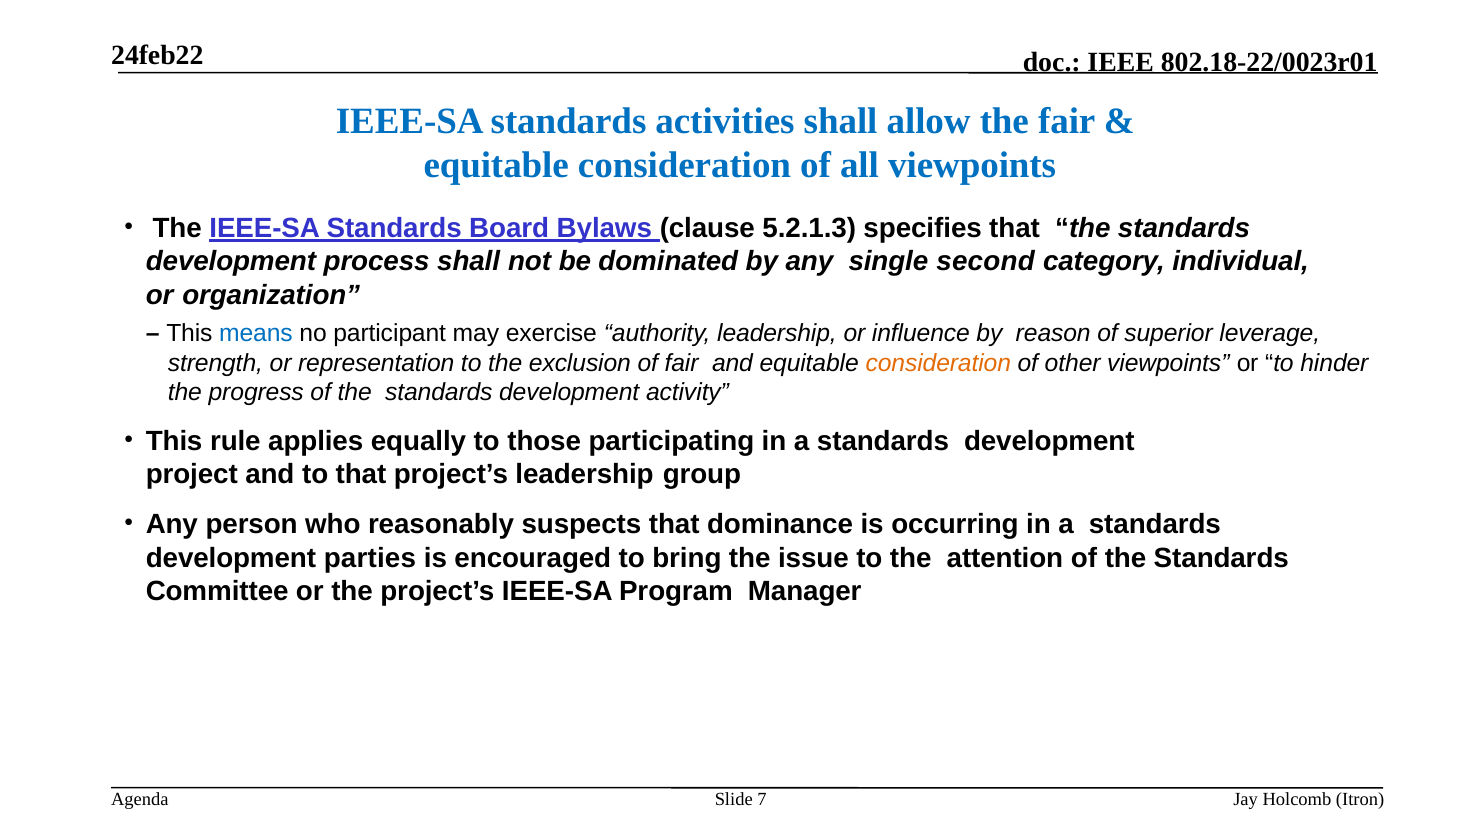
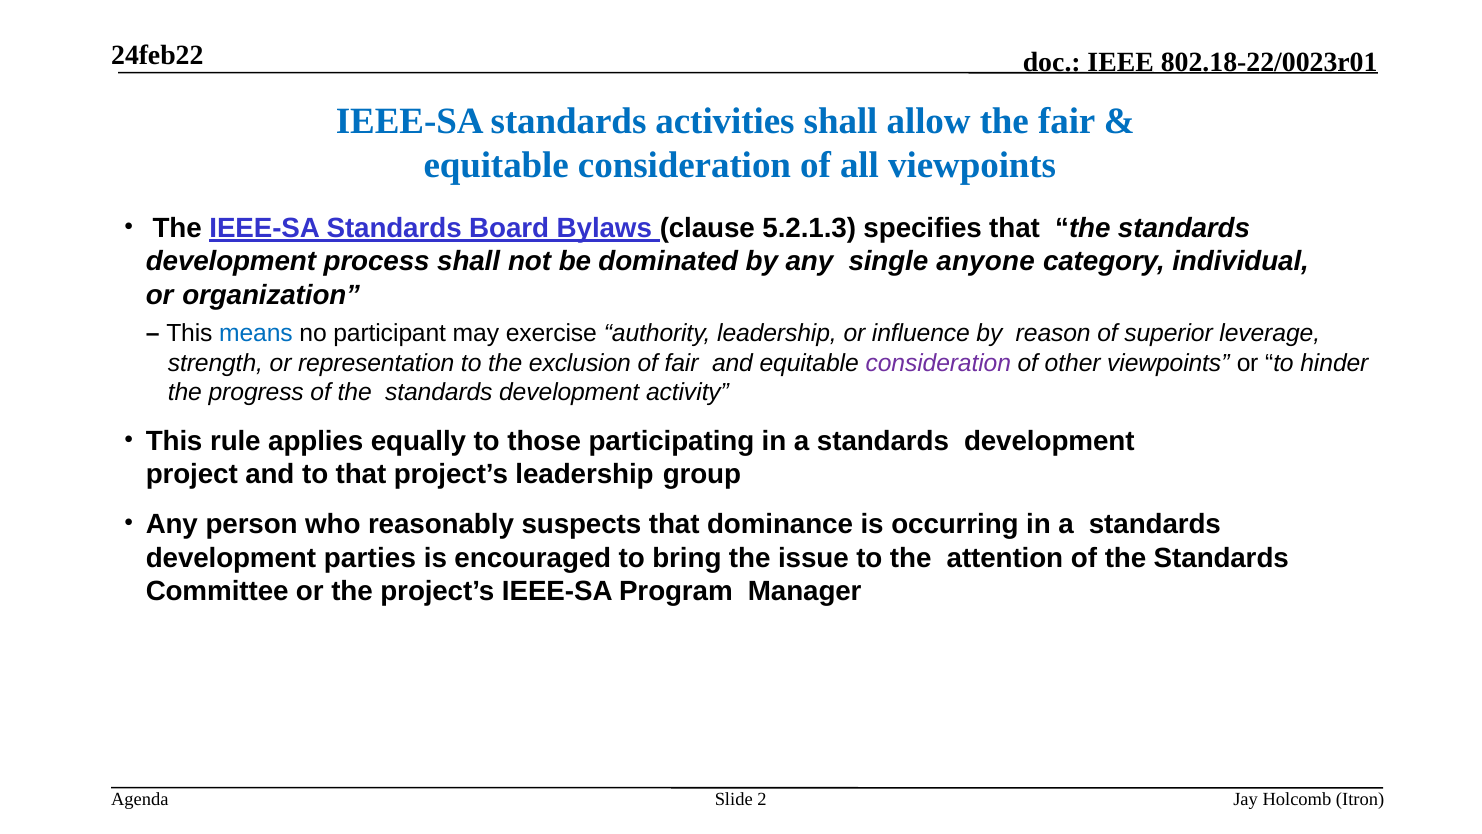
second: second -> anyone
consideration at (938, 363) colour: orange -> purple
7: 7 -> 2
